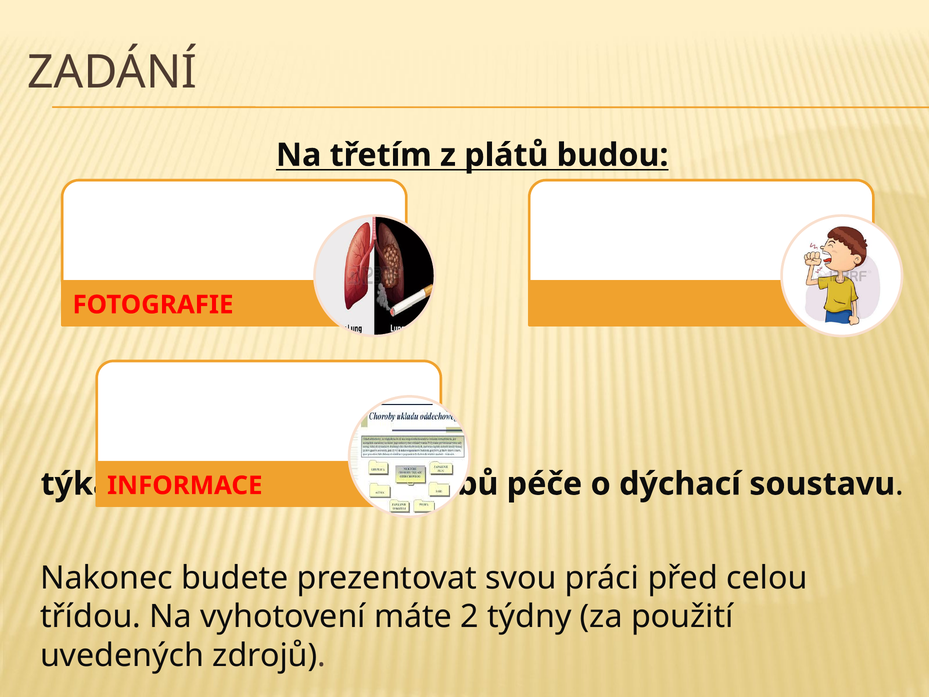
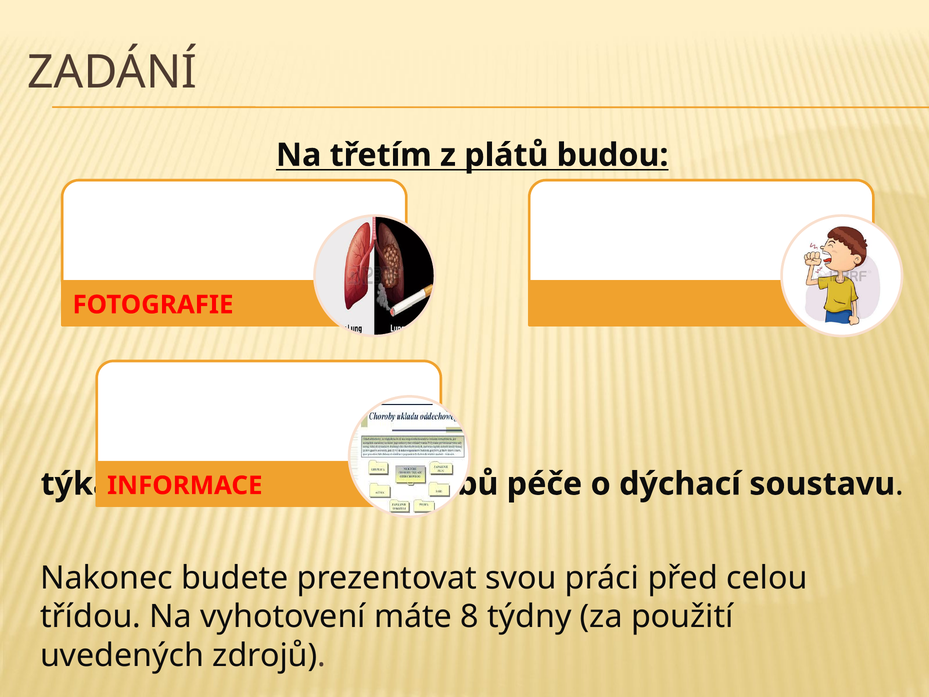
2: 2 -> 8
